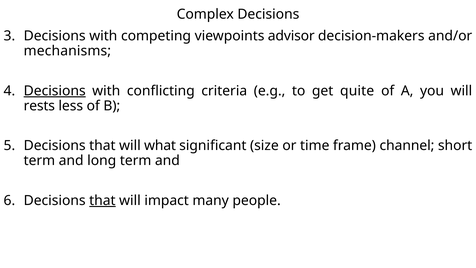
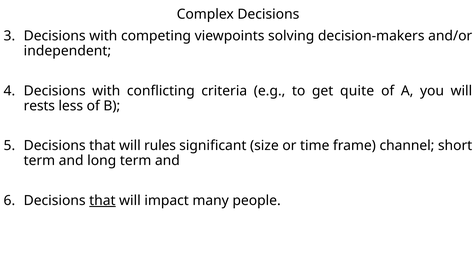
advisor: advisor -> solving
mechanisms: mechanisms -> independent
Decisions at (55, 91) underline: present -> none
what: what -> rules
